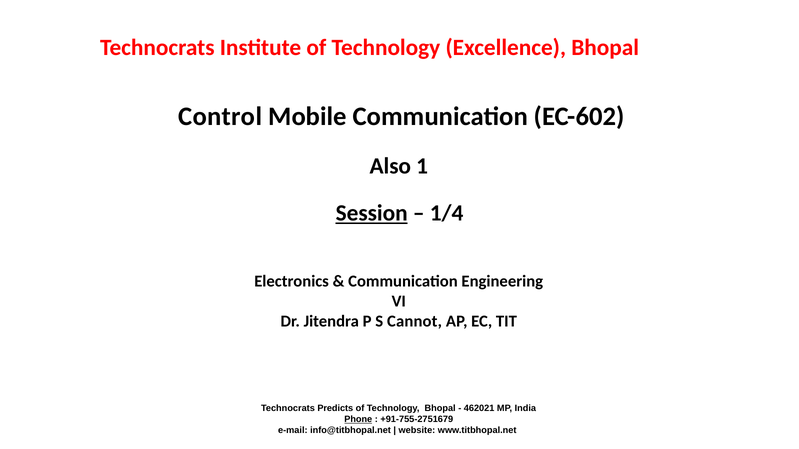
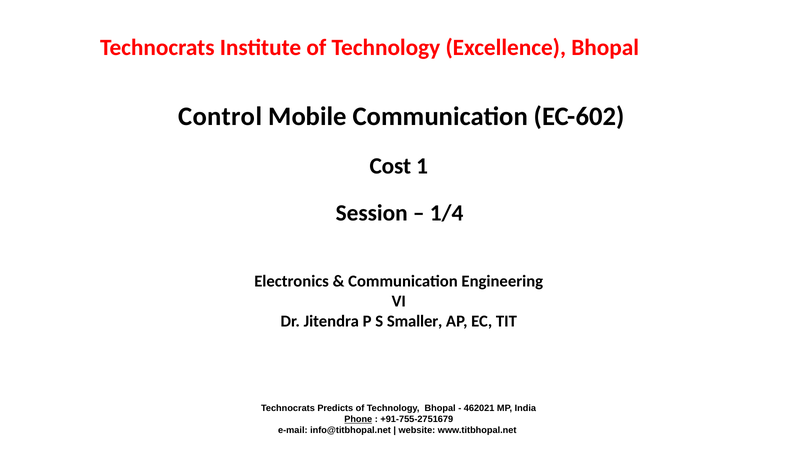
Also: Also -> Cost
Session underline: present -> none
Cannot: Cannot -> Smaller
